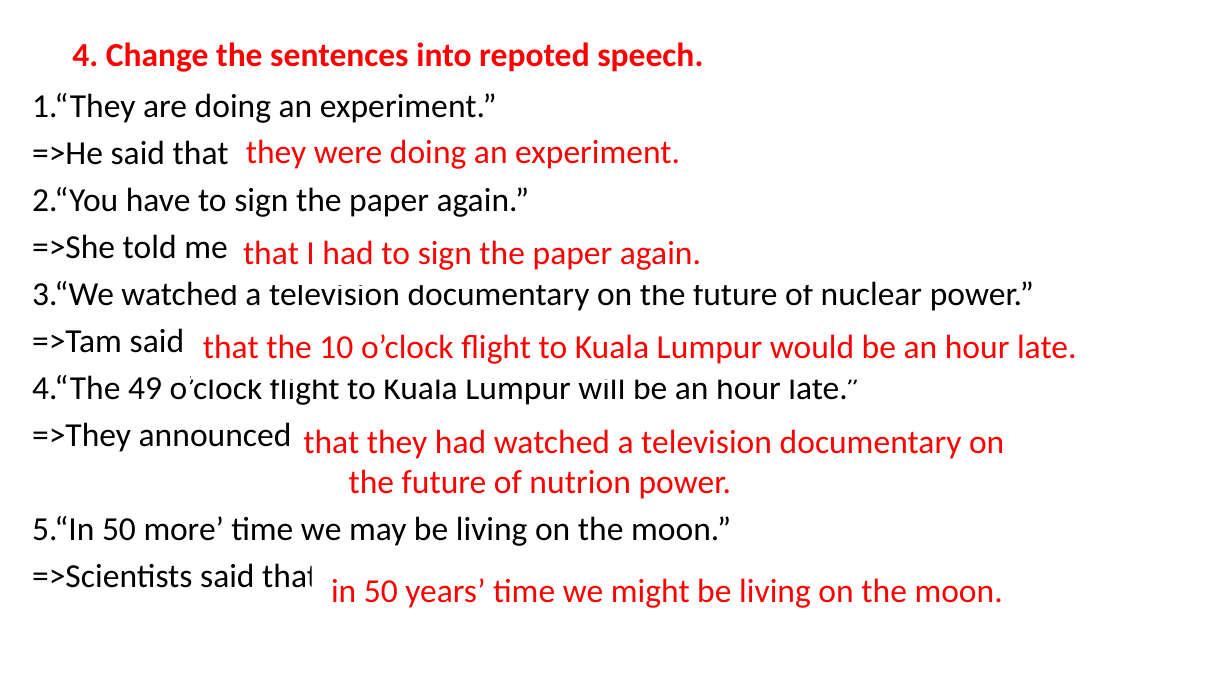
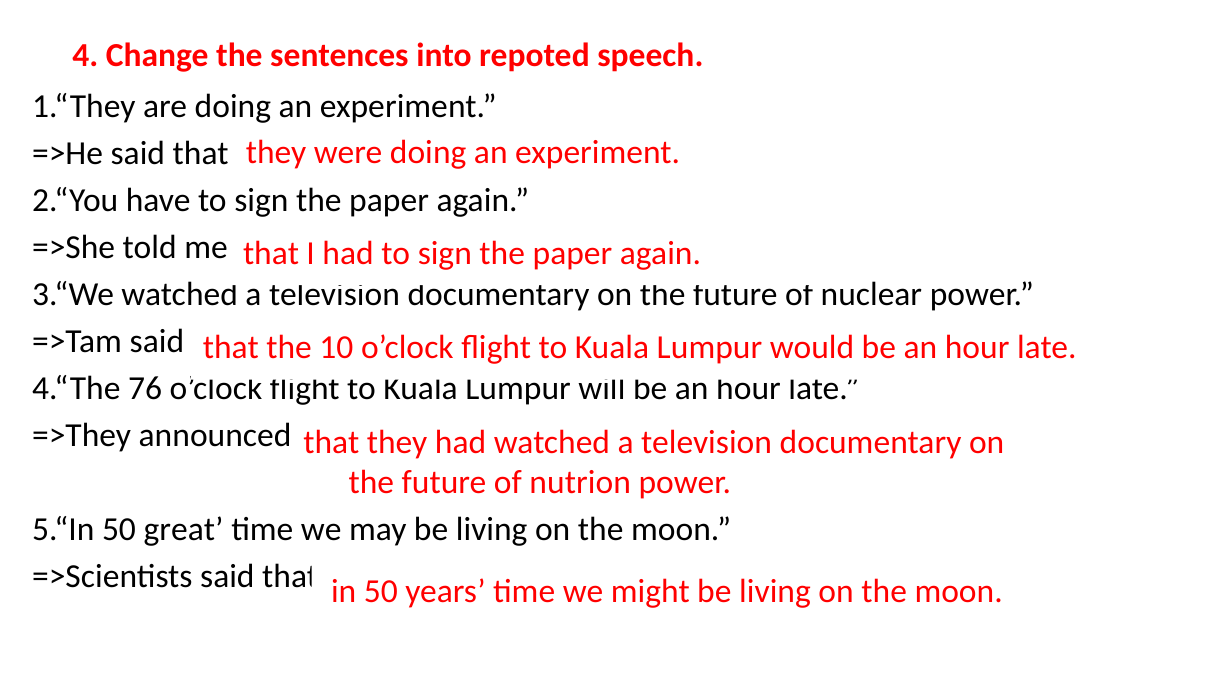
49: 49 -> 76
more: more -> great
